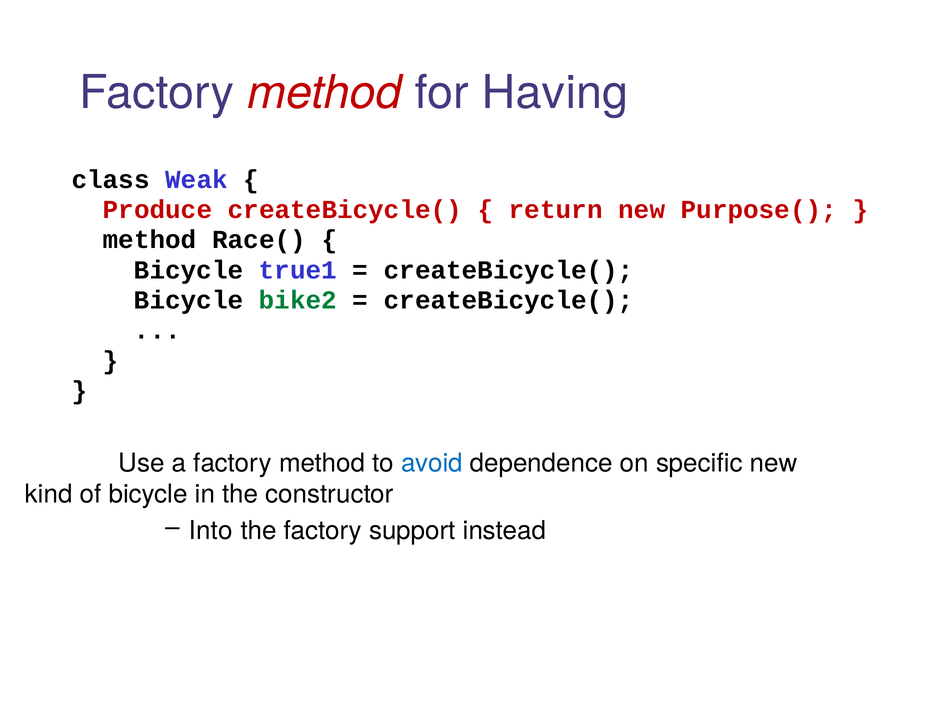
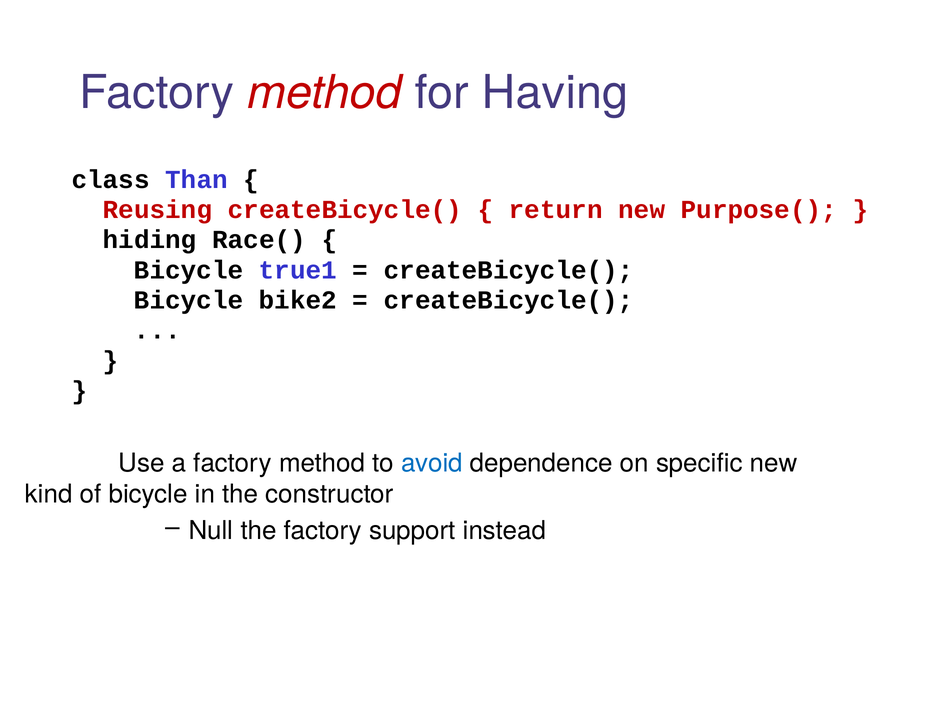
Weak: Weak -> Than
Produce: Produce -> Reusing
method at (150, 240): method -> hiding
bike2 colour: green -> black
Into: Into -> Null
